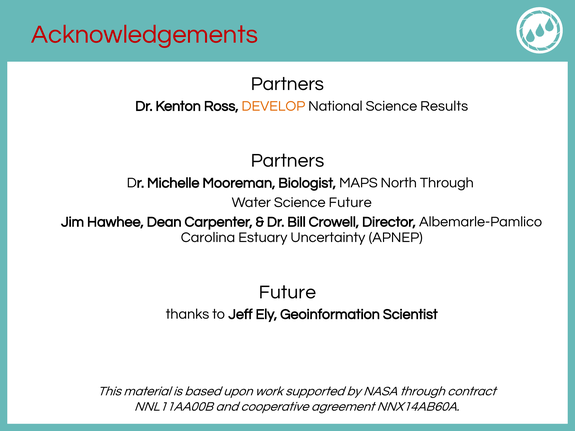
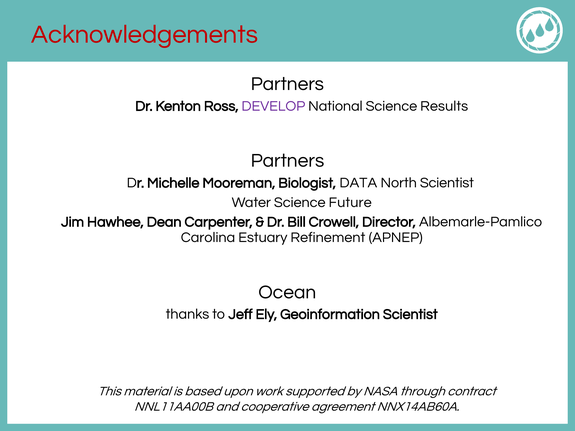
DEVELOP colour: orange -> purple
MAPS: MAPS -> DATA
North Through: Through -> Scientist
Uncertainty: Uncertainty -> Refinement
Future at (287, 292): Future -> Ocean
